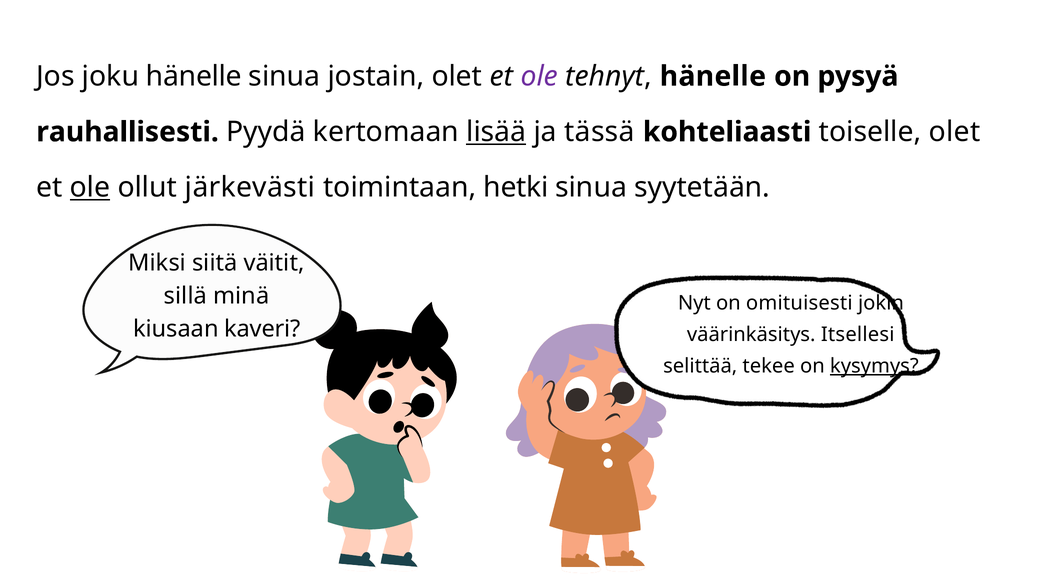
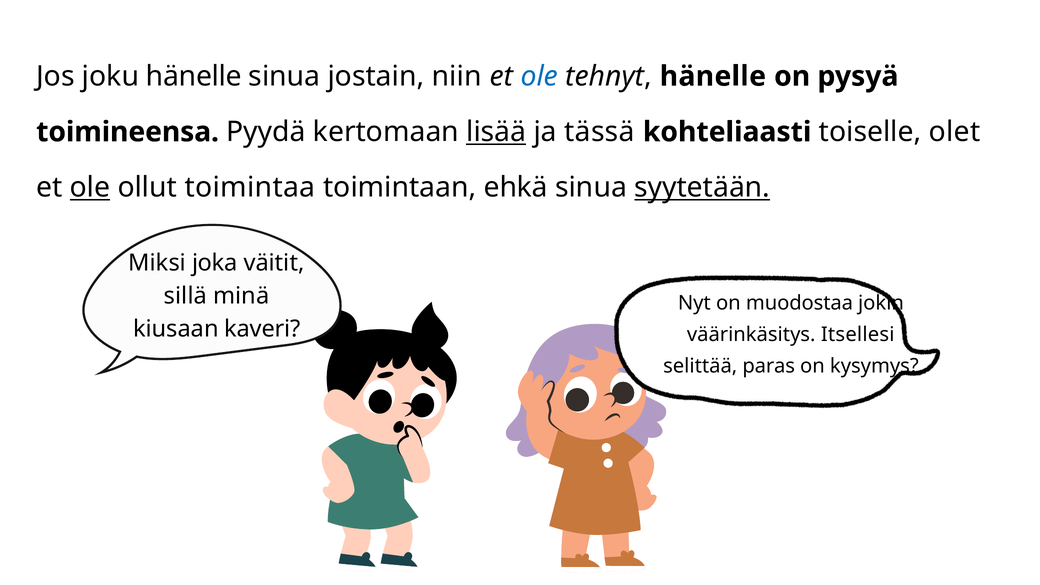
jostain olet: olet -> niin
ole at (539, 76) colour: purple -> blue
rauhallisesti: rauhallisesti -> toimineensa
järkevästi: järkevästi -> toimintaa
hetki: hetki -> ehkä
syytetään underline: none -> present
siitä: siitä -> joka
omituisesti: omituisesti -> muodostaa
tekee: tekee -> paras
kysymys underline: present -> none
